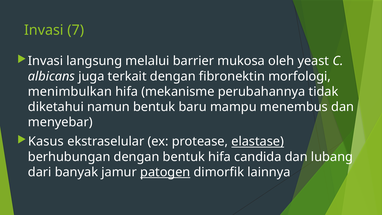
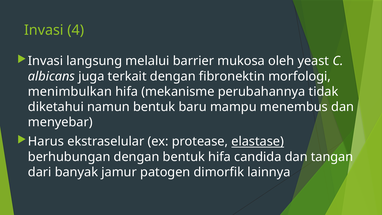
7: 7 -> 4
Kasus: Kasus -> Harus
lubang: lubang -> tangan
patogen underline: present -> none
